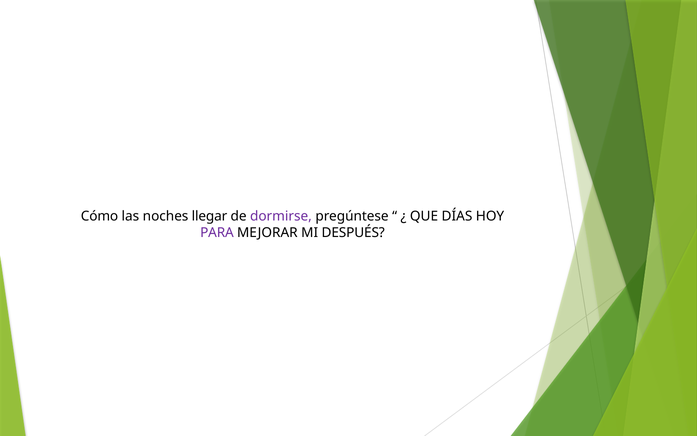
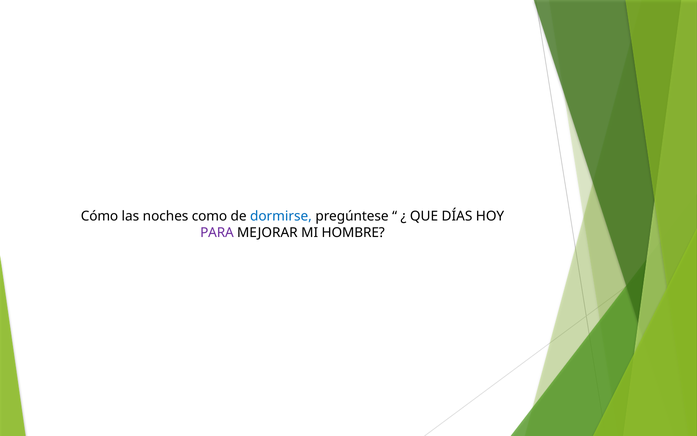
llegar: llegar -> como
dormirse colour: purple -> blue
DESPUÉS: DESPUÉS -> HOMBRE
